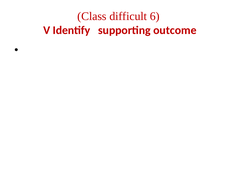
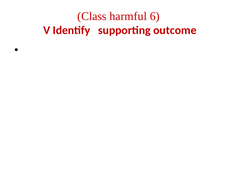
difficult: difficult -> harmful
